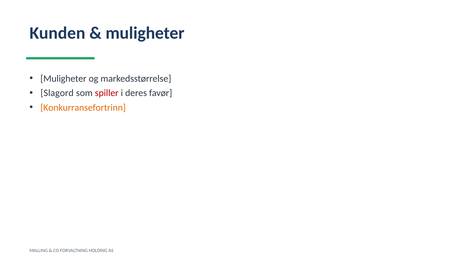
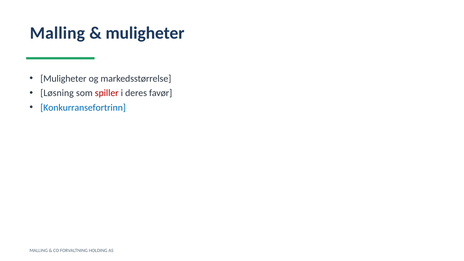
Kunden at (57, 33): Kunden -> Malling
Slagord: Slagord -> Løsning
Konkurransefortrinn colour: orange -> blue
